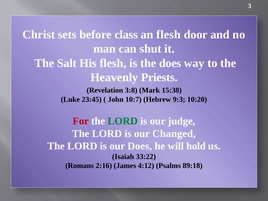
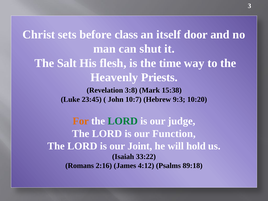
an flesh: flesh -> itself
the does: does -> time
For colour: red -> orange
Changed: Changed -> Function
our Does: Does -> Joint
